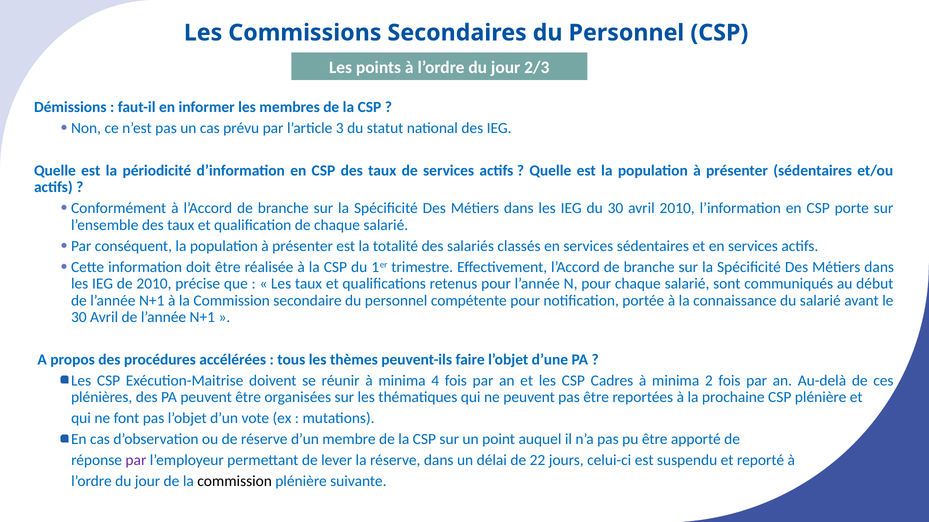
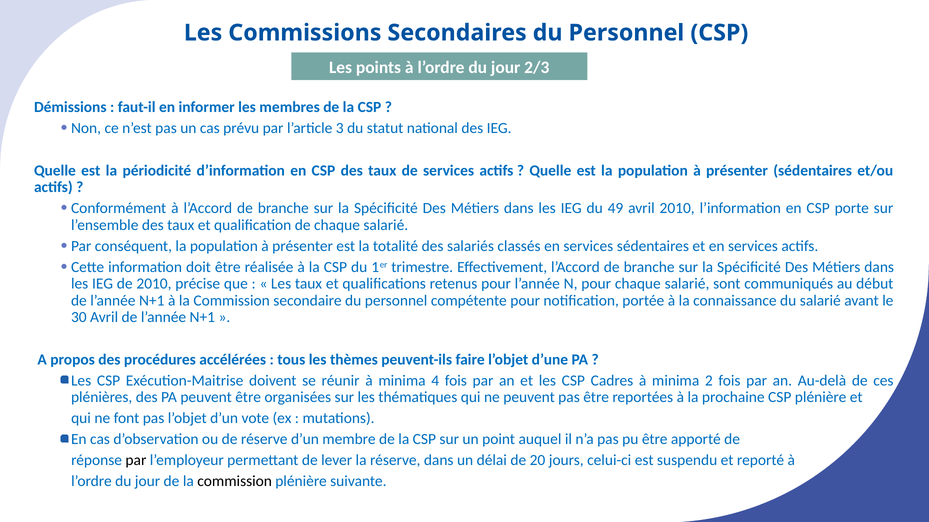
du 30: 30 -> 49
par at (136, 461) colour: purple -> black
22: 22 -> 20
